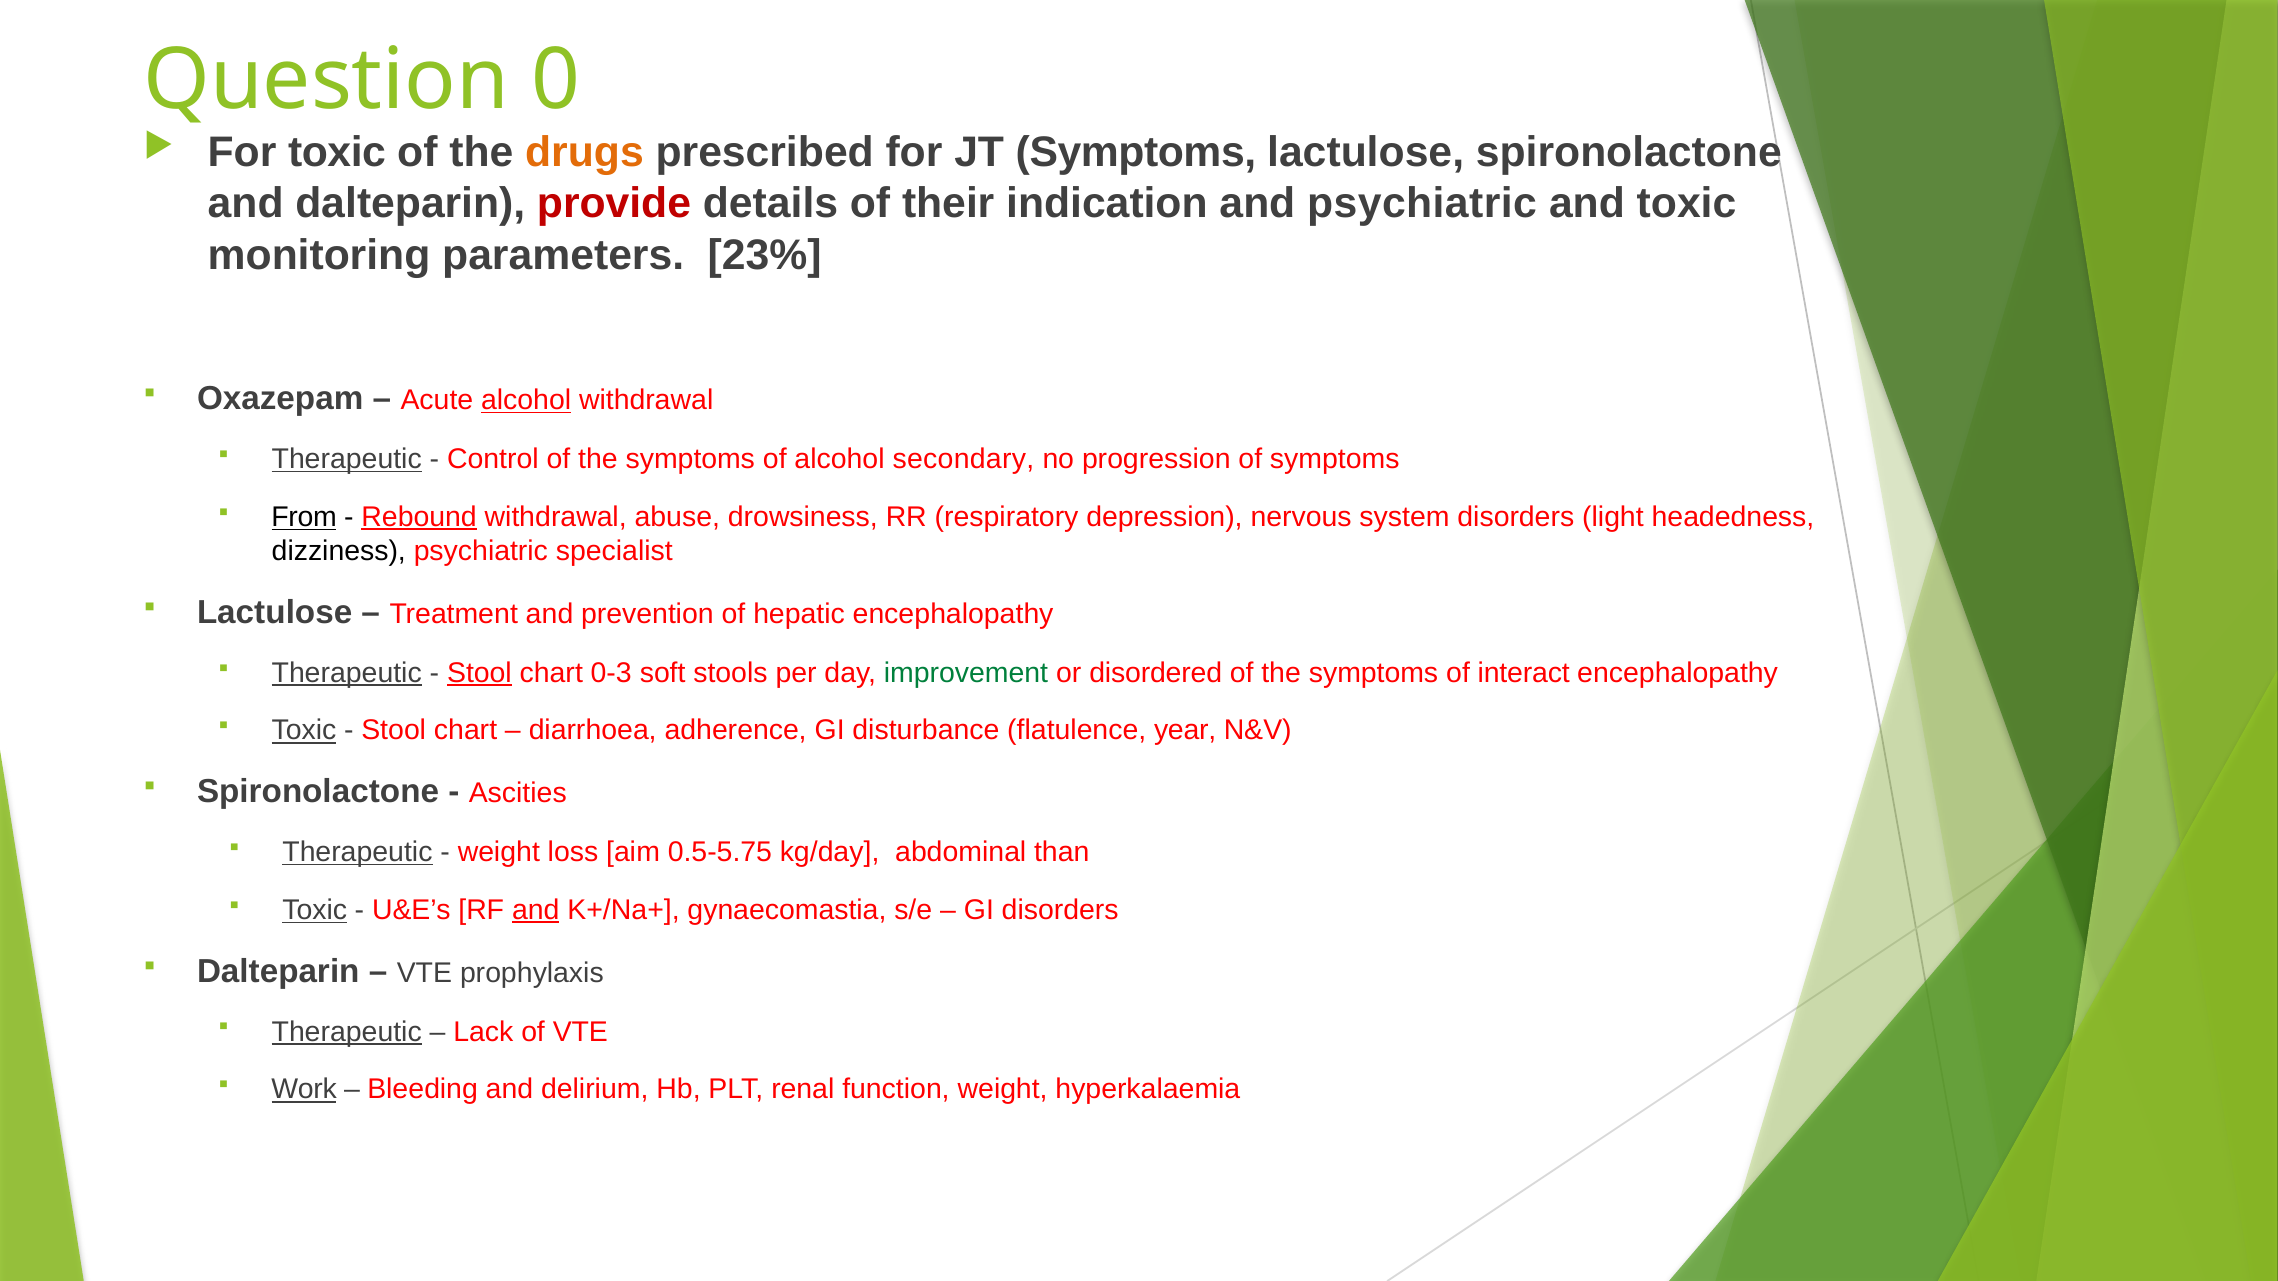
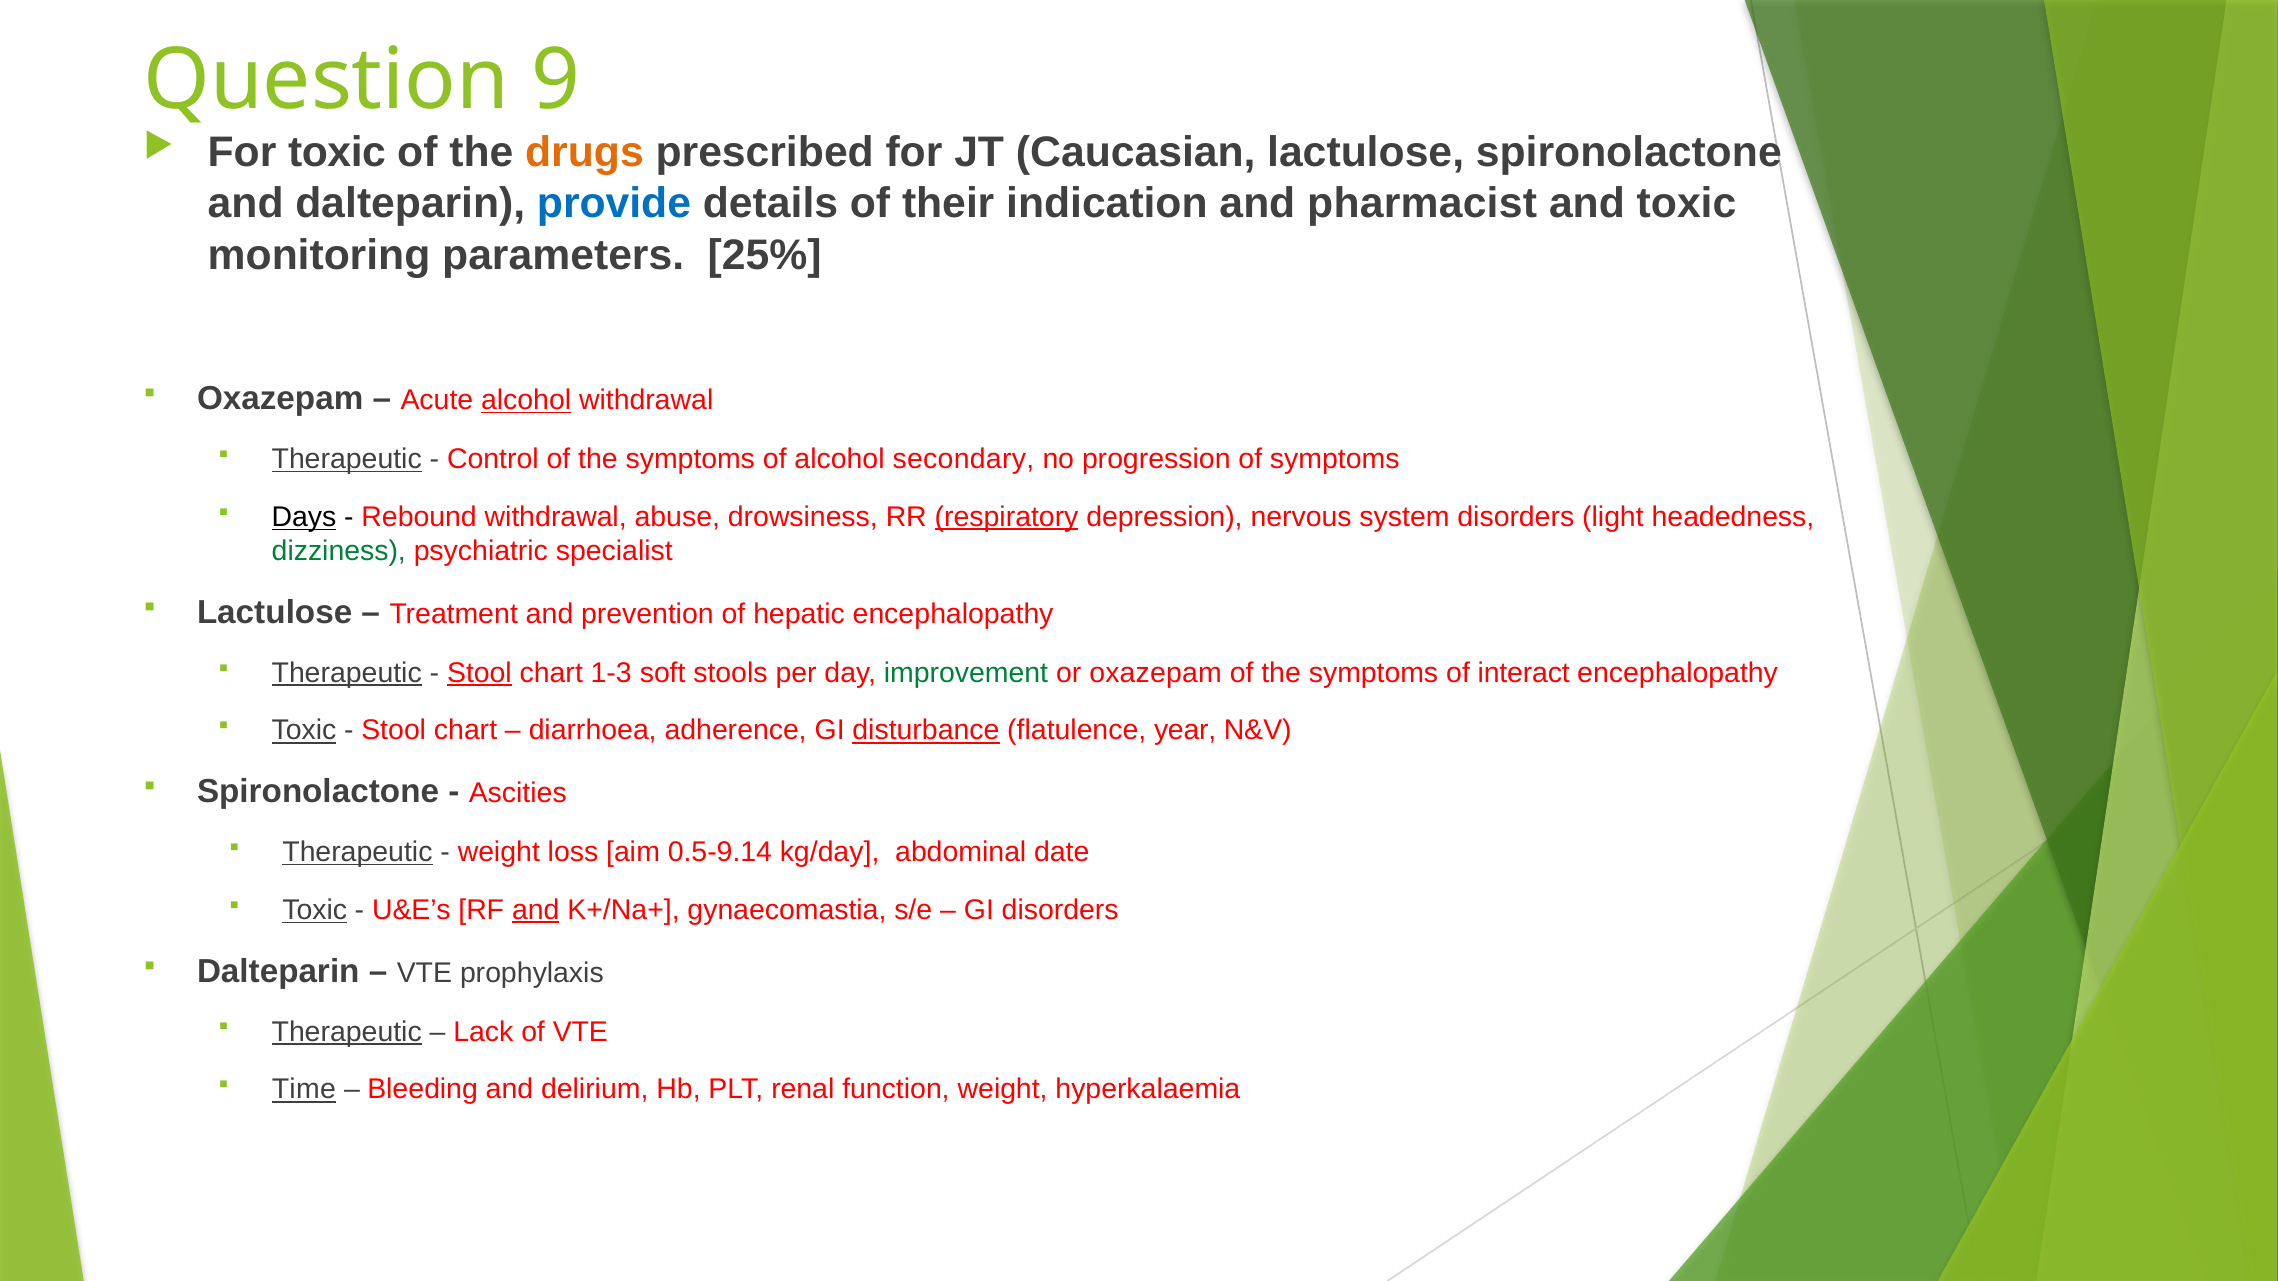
0: 0 -> 9
JT Symptoms: Symptoms -> Caucasian
provide colour: red -> blue
and psychiatric: psychiatric -> pharmacist
23%: 23% -> 25%
From: From -> Days
Rebound underline: present -> none
respiratory underline: none -> present
dizziness colour: black -> green
0-3: 0-3 -> 1-3
or disordered: disordered -> oxazepam
disturbance underline: none -> present
0.5-5.75: 0.5-5.75 -> 0.5-9.14
than: than -> date
Work: Work -> Time
